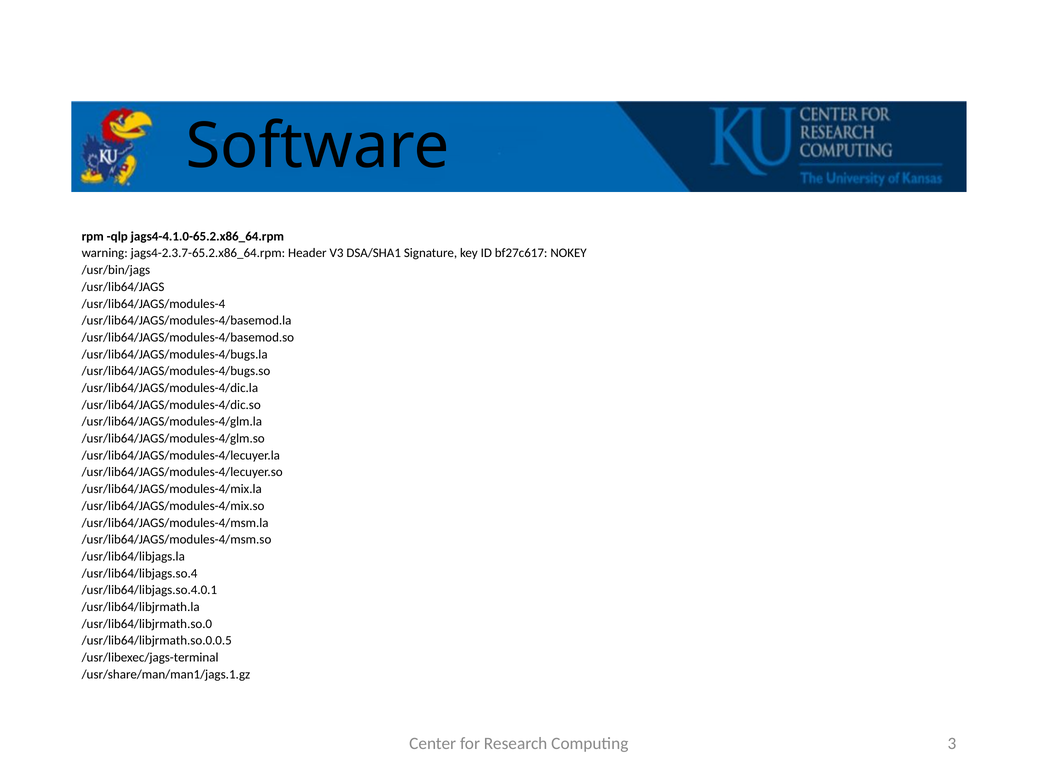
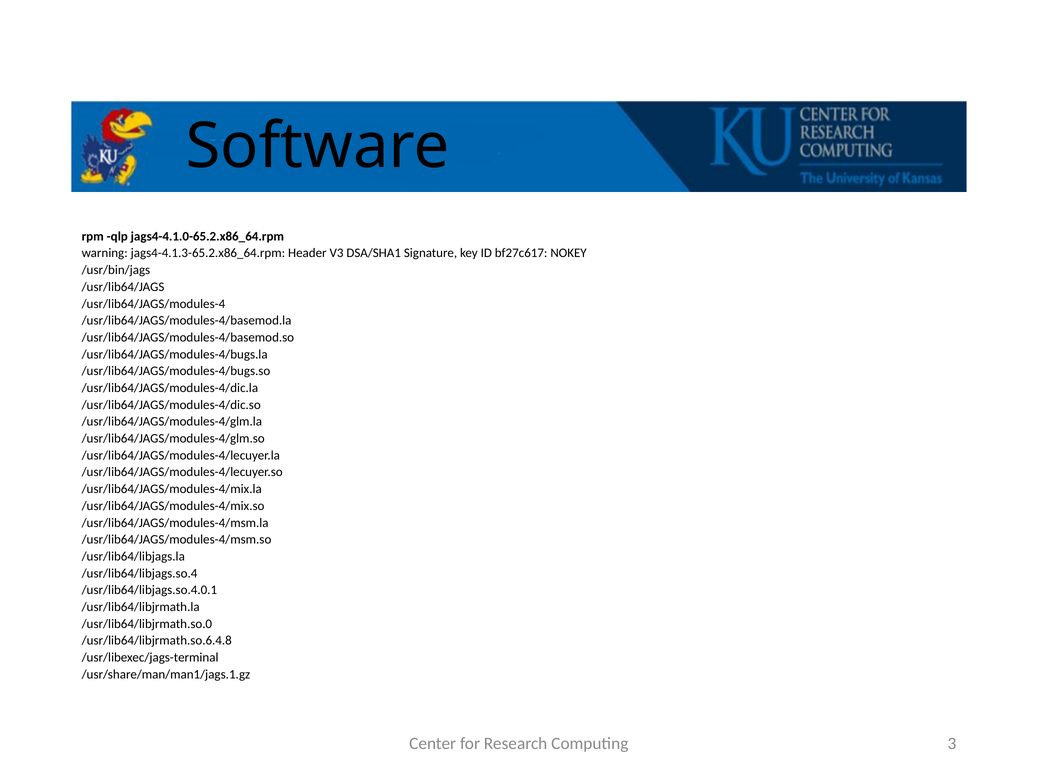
jags4-2.3.7-65.2.x86_64.rpm: jags4-2.3.7-65.2.x86_64.rpm -> jags4-4.1.3-65.2.x86_64.rpm
/usr/lib64/libjrmath.so.0.0.5: /usr/lib64/libjrmath.so.0.0.5 -> /usr/lib64/libjrmath.so.6.4.8
